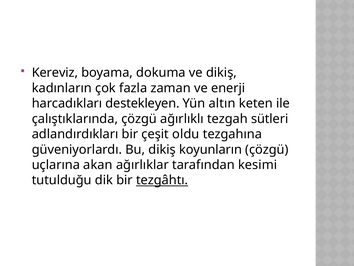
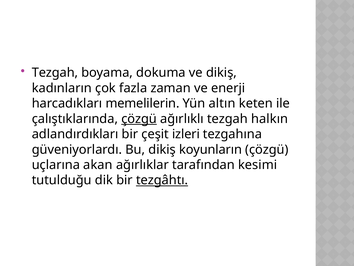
Kereviz at (55, 73): Kereviz -> Tezgah
destekleyen: destekleyen -> memelilerin
çözgü at (139, 119) underline: none -> present
sütleri: sütleri -> halkın
oldu: oldu -> izleri
